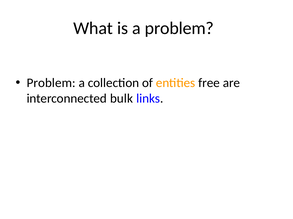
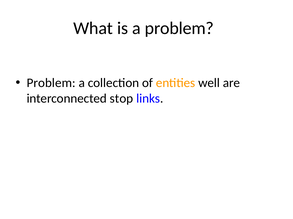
free: free -> well
bulk: bulk -> stop
